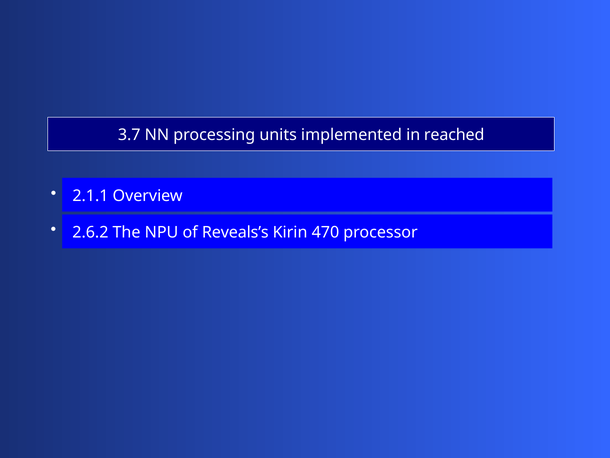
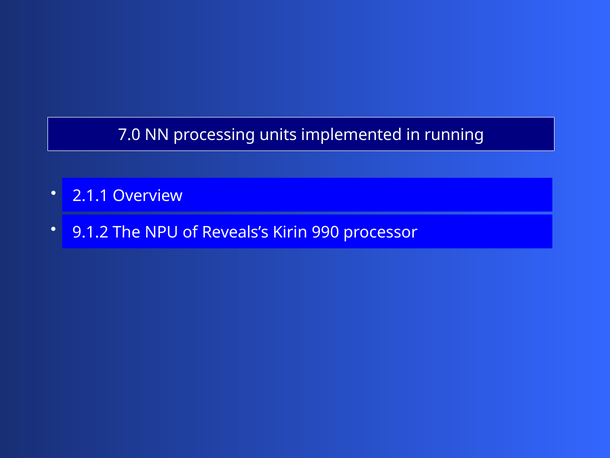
3.7: 3.7 -> 7.0
reached: reached -> running
2.6.2: 2.6.2 -> 9.1.2
470: 470 -> 990
